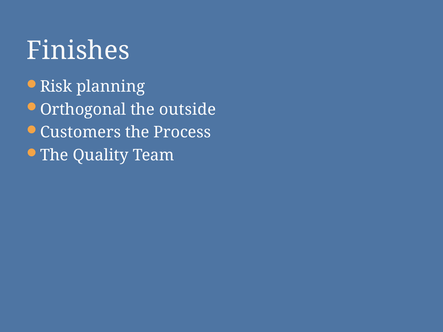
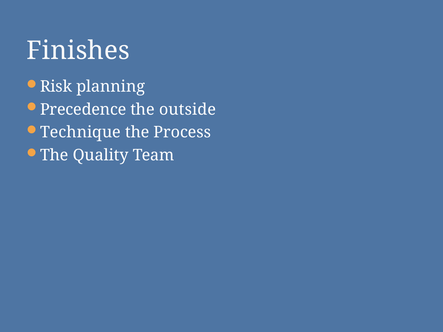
Orthogonal: Orthogonal -> Precedence
Customers: Customers -> Technique
